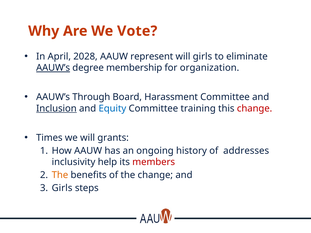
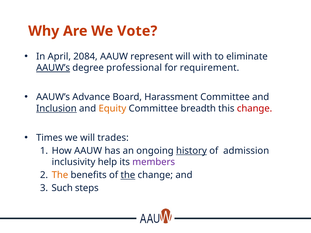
2028: 2028 -> 2084
will girls: girls -> with
membership: membership -> professional
organization: organization -> requirement
Through: Through -> Advance
Equity colour: blue -> orange
training: training -> breadth
grants: grants -> trades
history underline: none -> present
addresses: addresses -> admission
members colour: red -> purple
the at (128, 175) underline: none -> present
Girls at (62, 188): Girls -> Such
